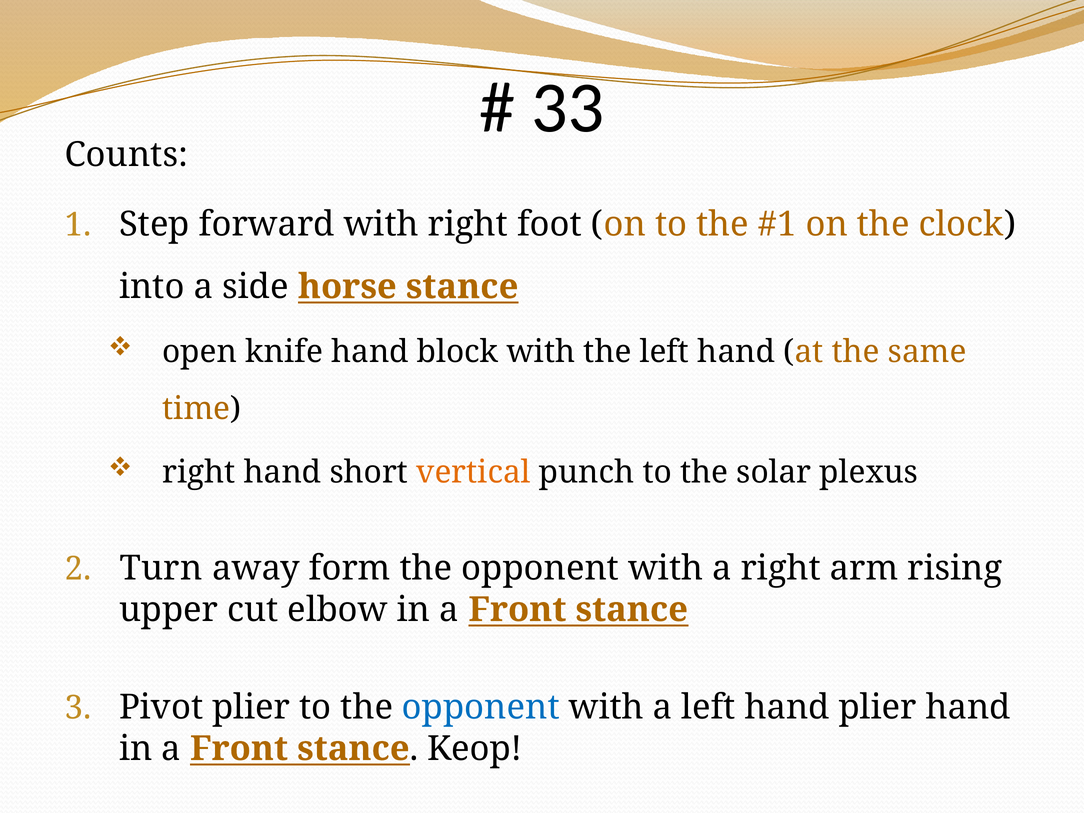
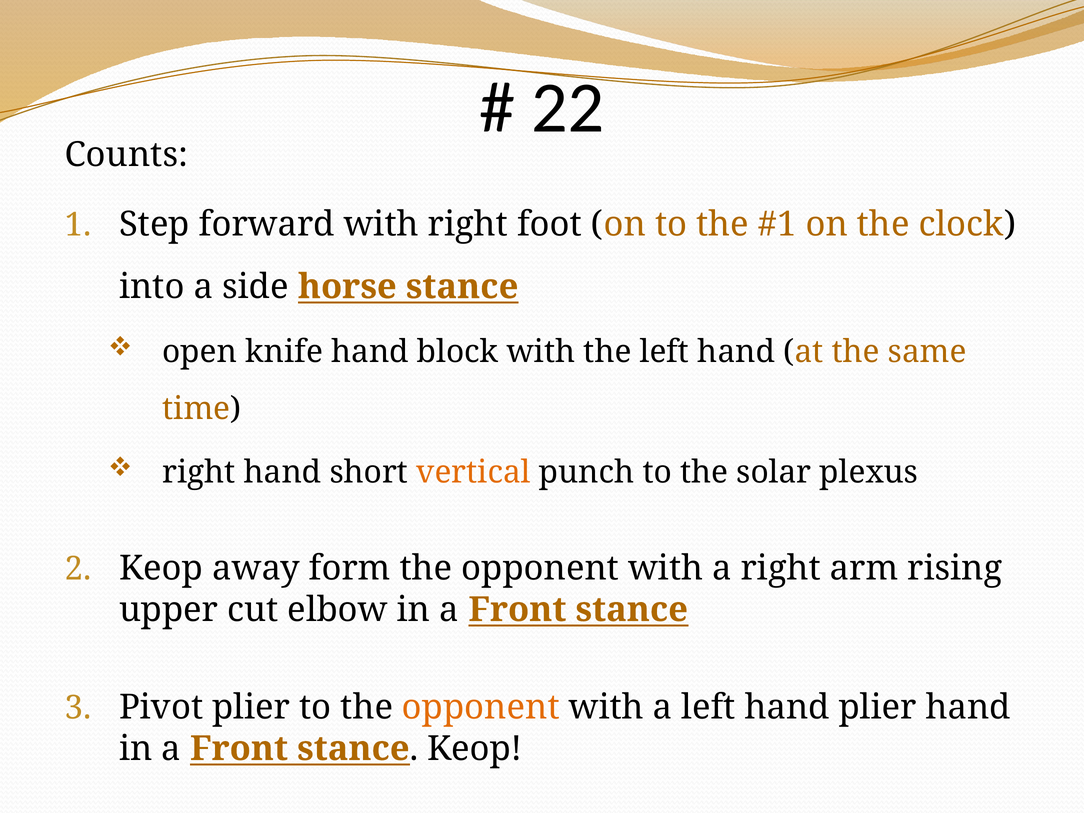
33: 33 -> 22
Turn at (161, 568): Turn -> Keop
opponent at (481, 707) colour: blue -> orange
